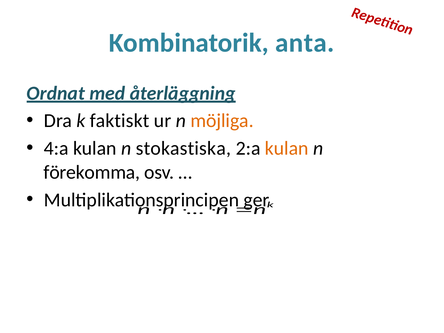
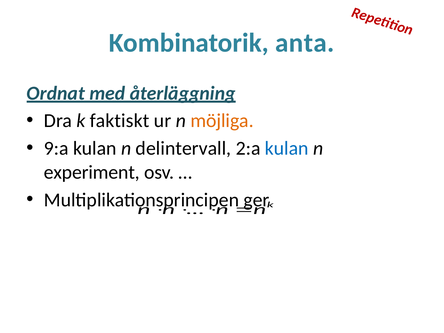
4:a: 4:a -> 9:a
stokastiska: stokastiska -> delintervall
kulan at (287, 148) colour: orange -> blue
förekomma: förekomma -> experiment
